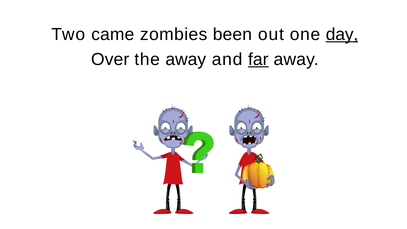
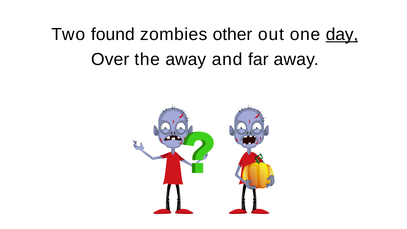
came: came -> found
been: been -> other
far underline: present -> none
